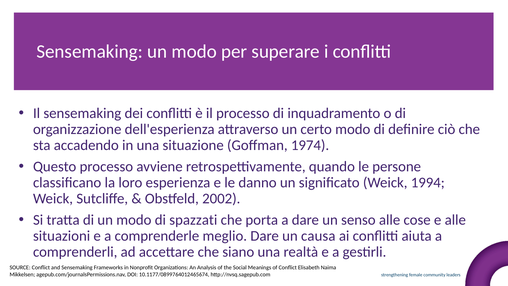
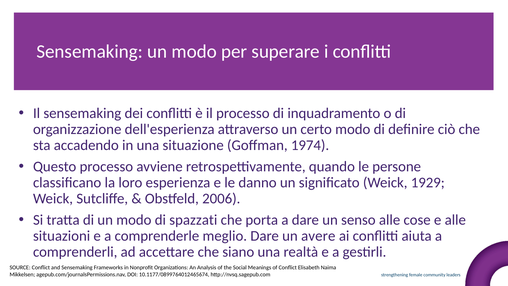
1994: 1994 -> 1929
2002: 2002 -> 2006
causa: causa -> avere
